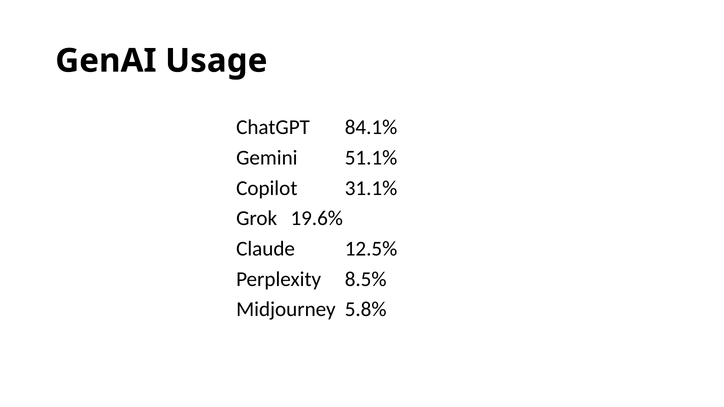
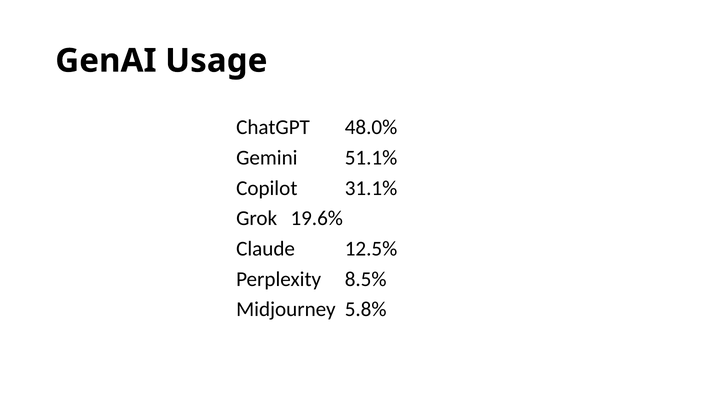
84.1%: 84.1% -> 48.0%
